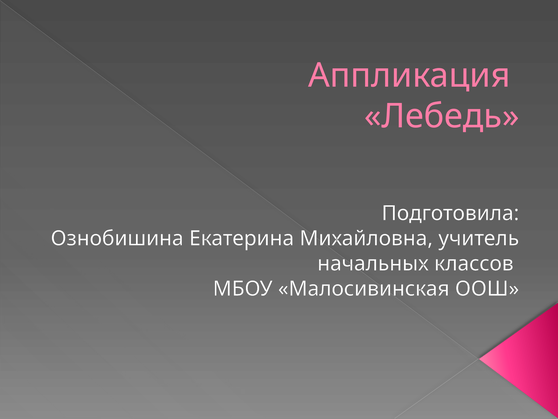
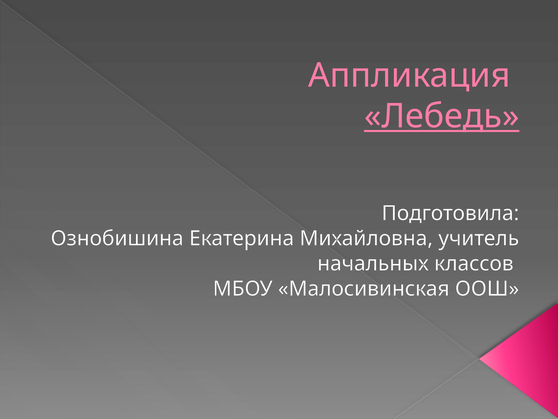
Лебедь underline: none -> present
